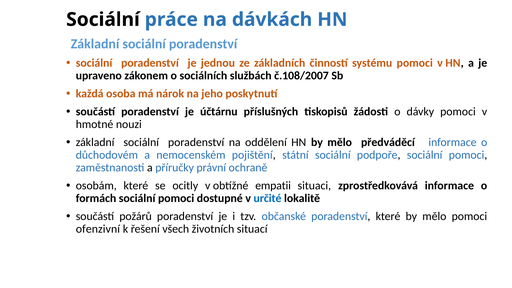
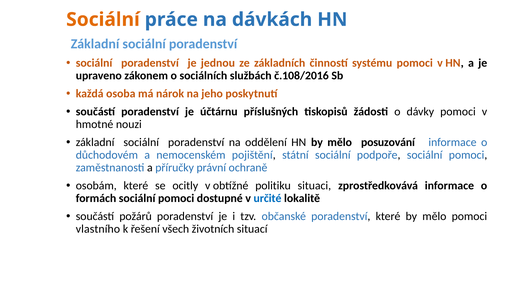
Sociální at (103, 20) colour: black -> orange
č.108/2007: č.108/2007 -> č.108/2016
předváděcí: předváděcí -> posuzování
empatii: empatii -> politiku
ofenzivní: ofenzivní -> vlastního
